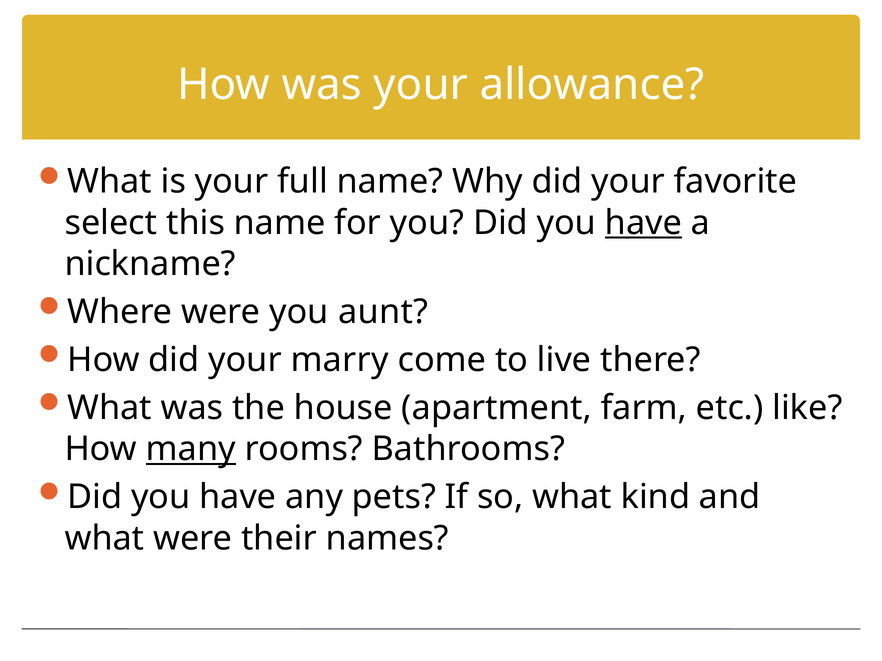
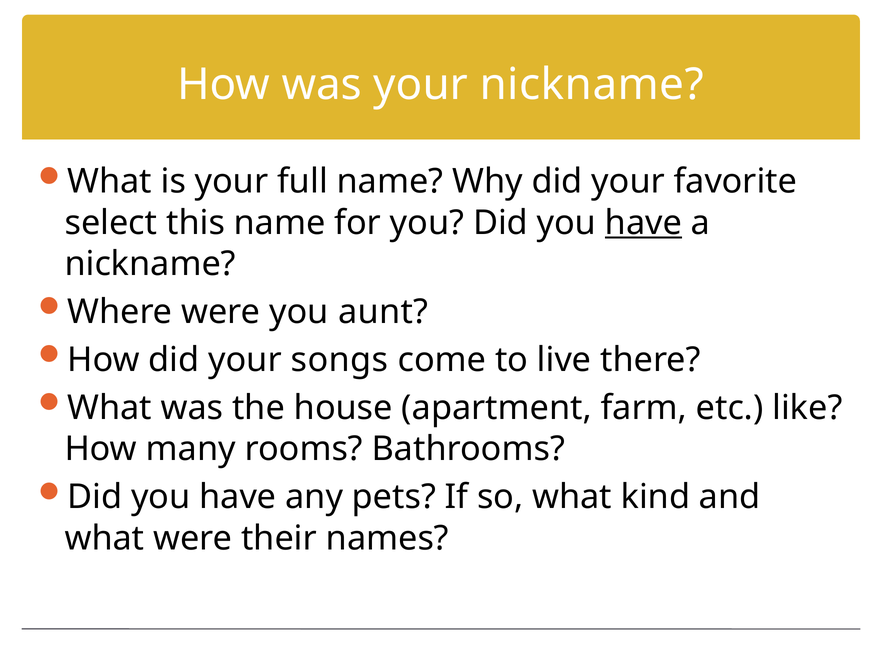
your allowance: allowance -> nickname
marry: marry -> songs
many underline: present -> none
